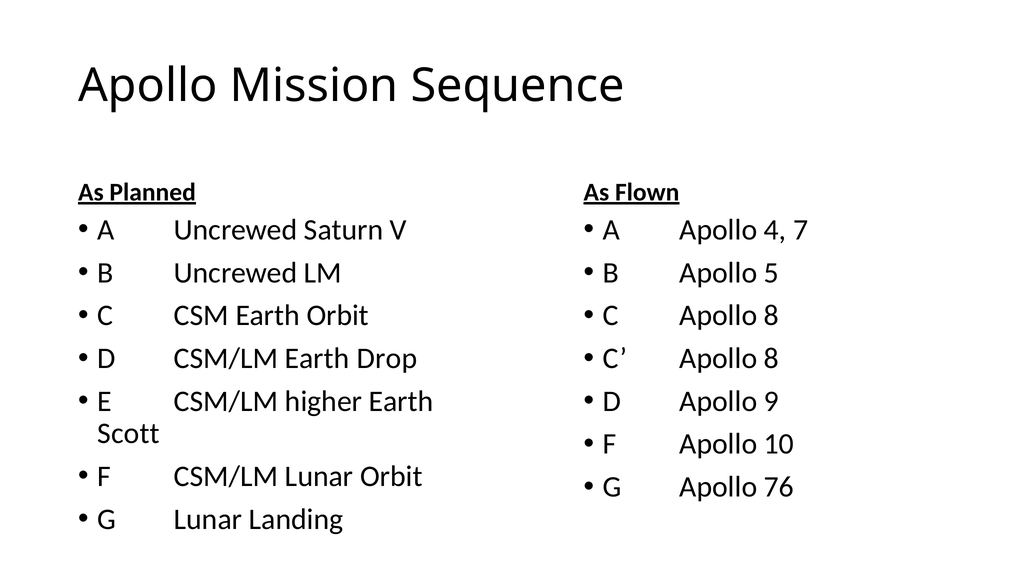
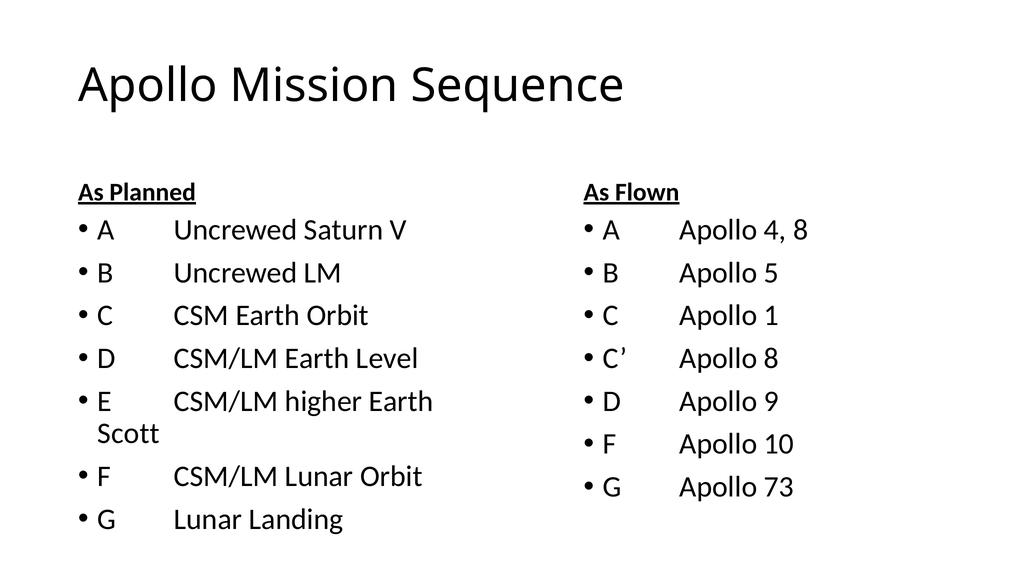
4 7: 7 -> 8
8 at (771, 315): 8 -> 1
Drop: Drop -> Level
76: 76 -> 73
